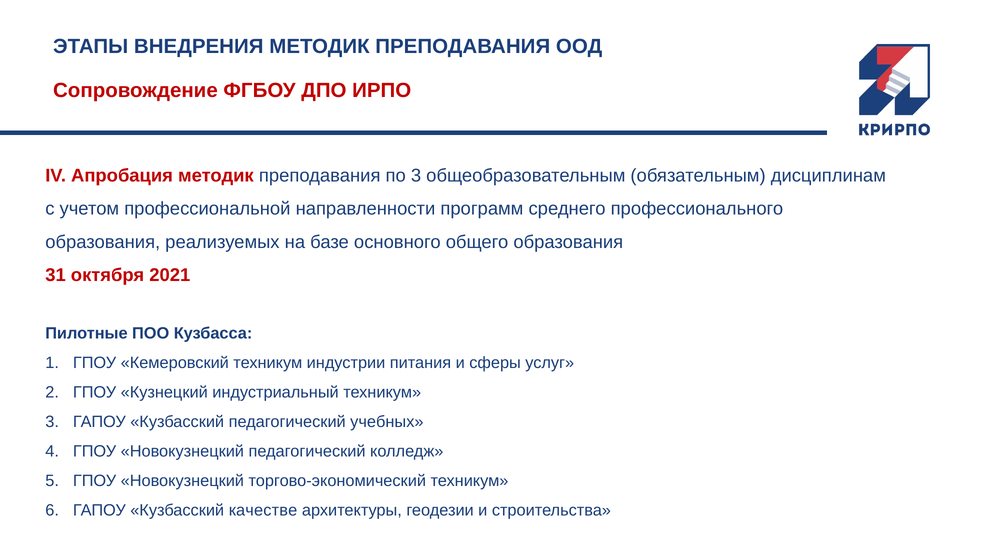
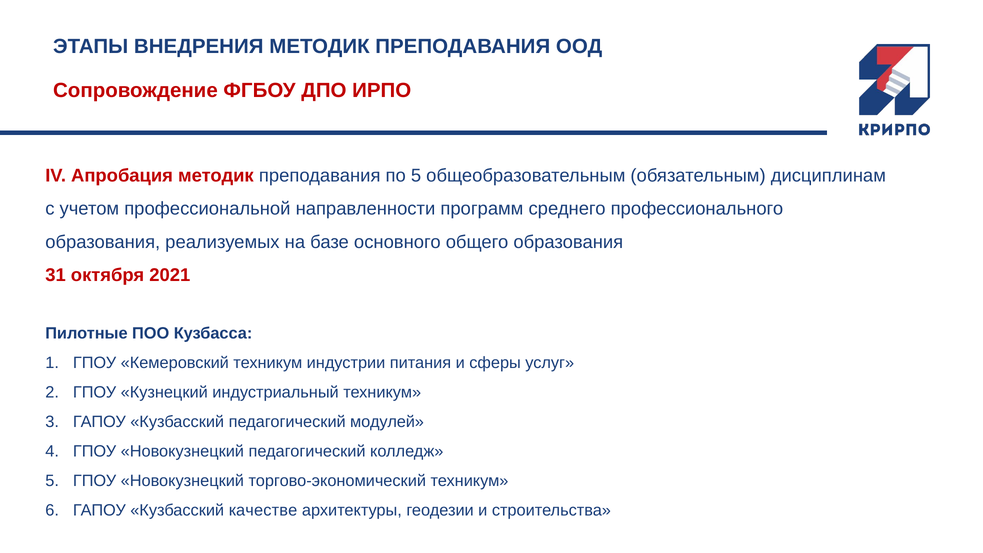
по 3: 3 -> 5
учебных: учебных -> модулей
